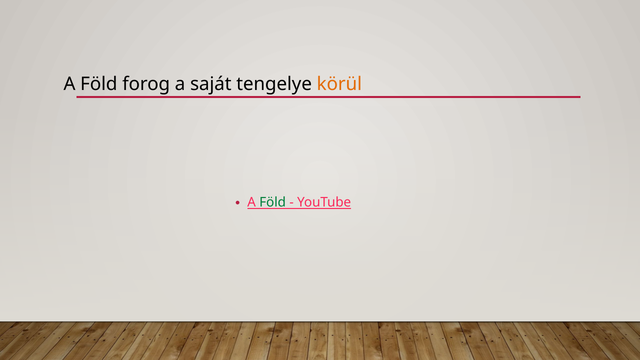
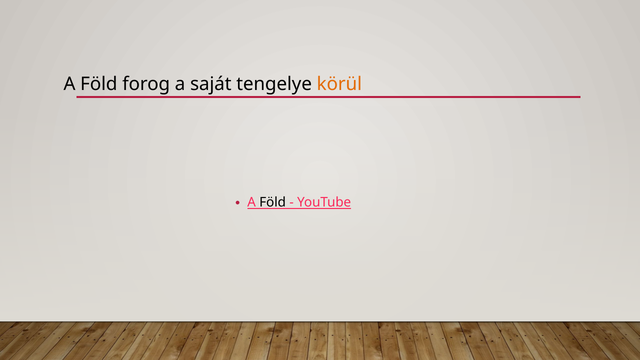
Föld at (273, 202) colour: green -> black
